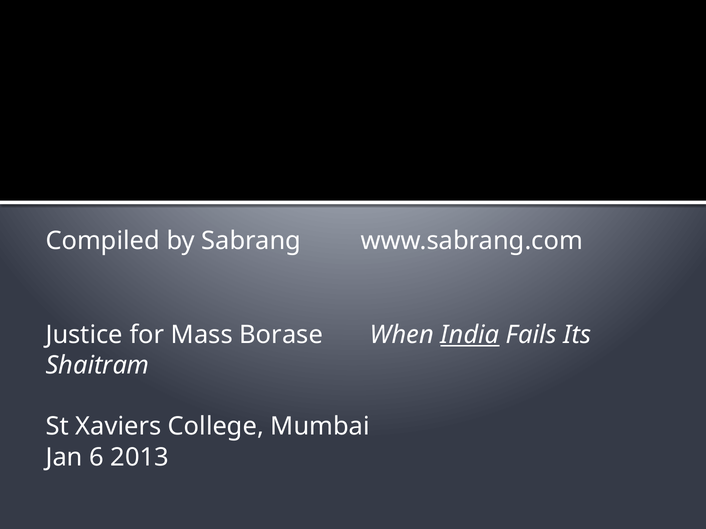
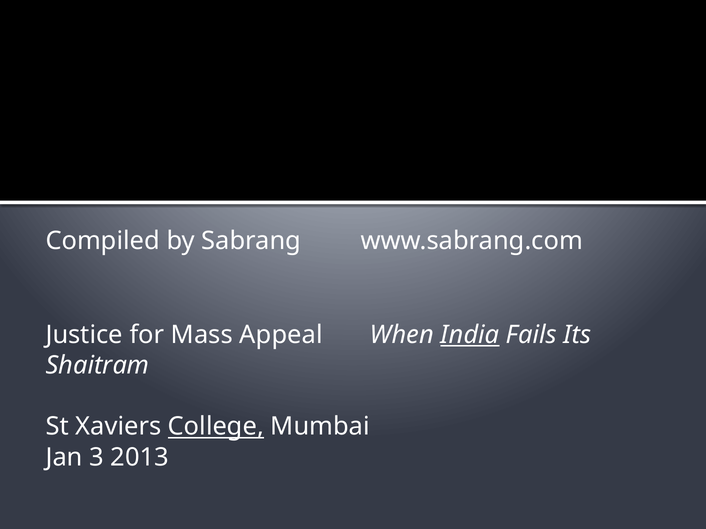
Borase: Borase -> Appeal
College underline: none -> present
6: 6 -> 3
